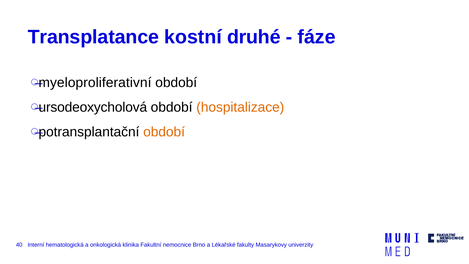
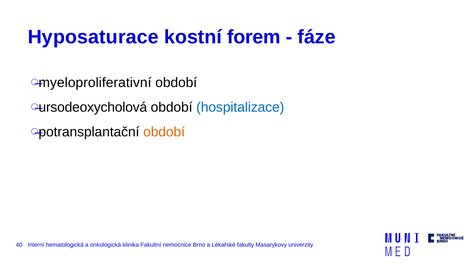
Transplatance: Transplatance -> Hyposaturace
druhé: druhé -> forem
hospitalizace colour: orange -> blue
